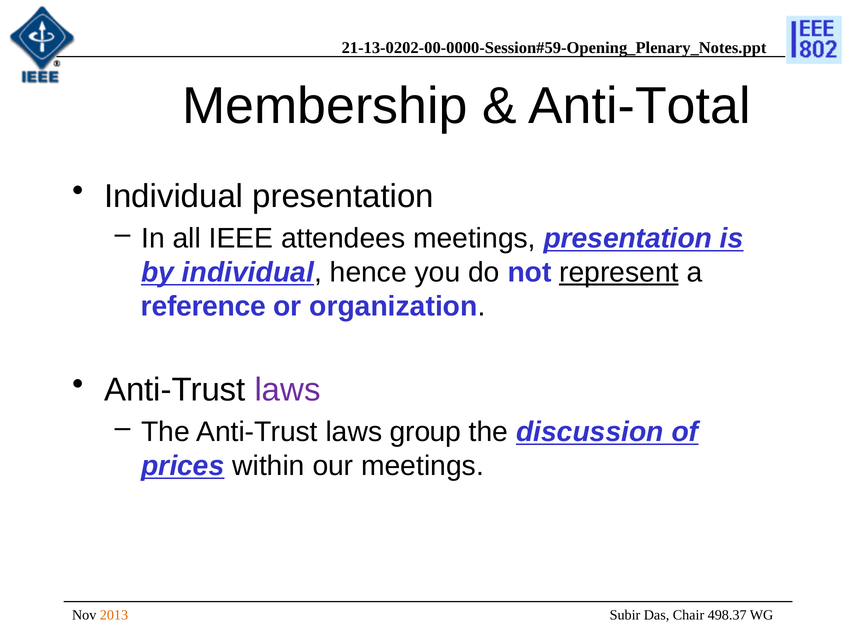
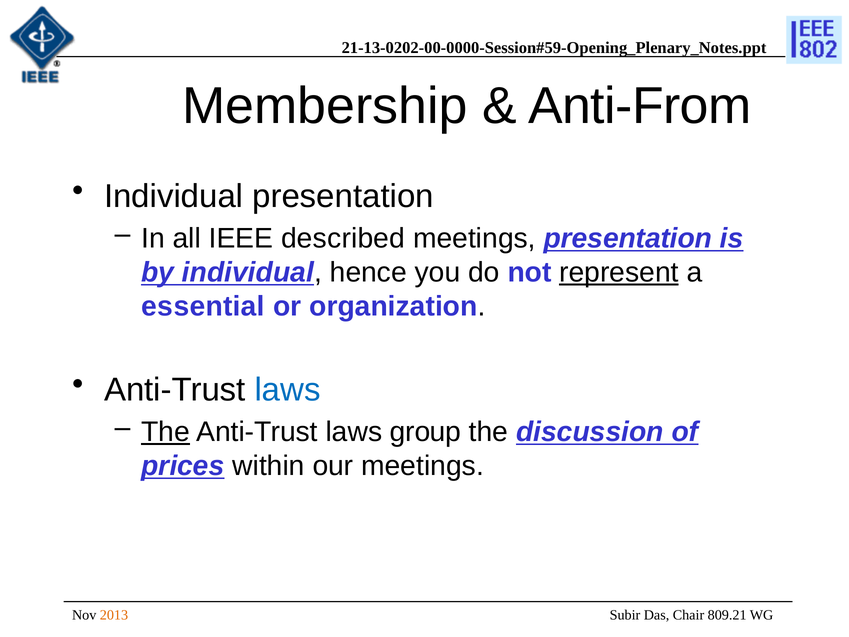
Anti-Total: Anti-Total -> Anti-From
attendees: attendees -> described
reference: reference -> essential
laws at (288, 390) colour: purple -> blue
The at (166, 432) underline: none -> present
498.37: 498.37 -> 809.21
